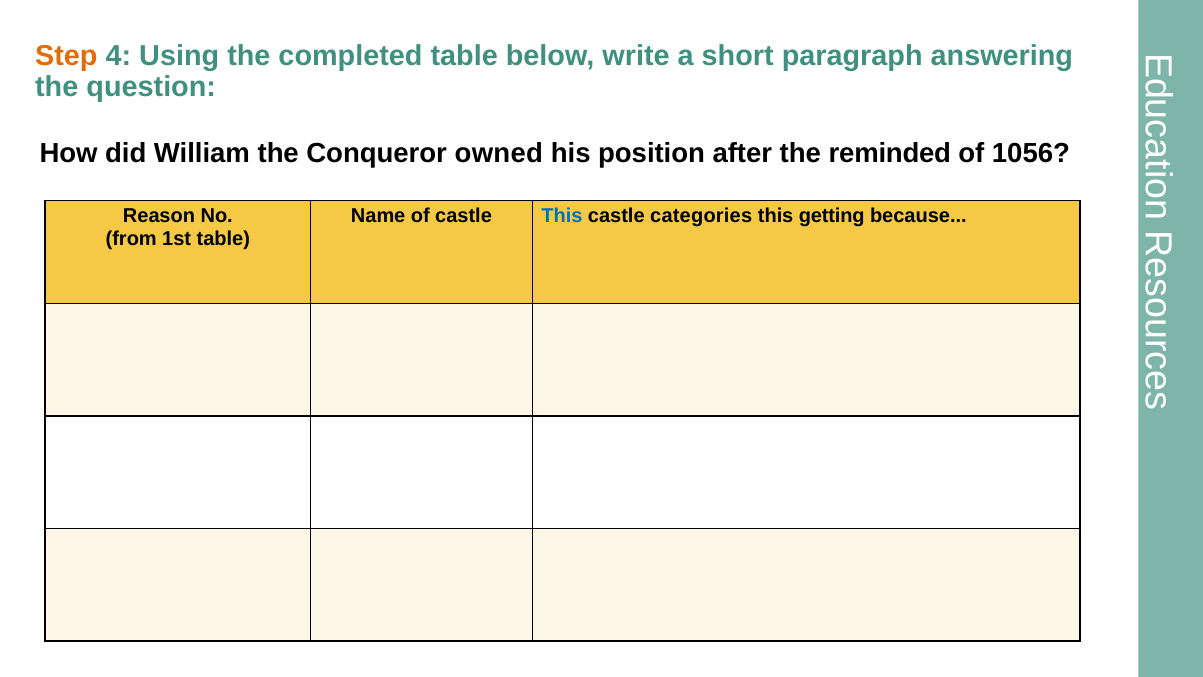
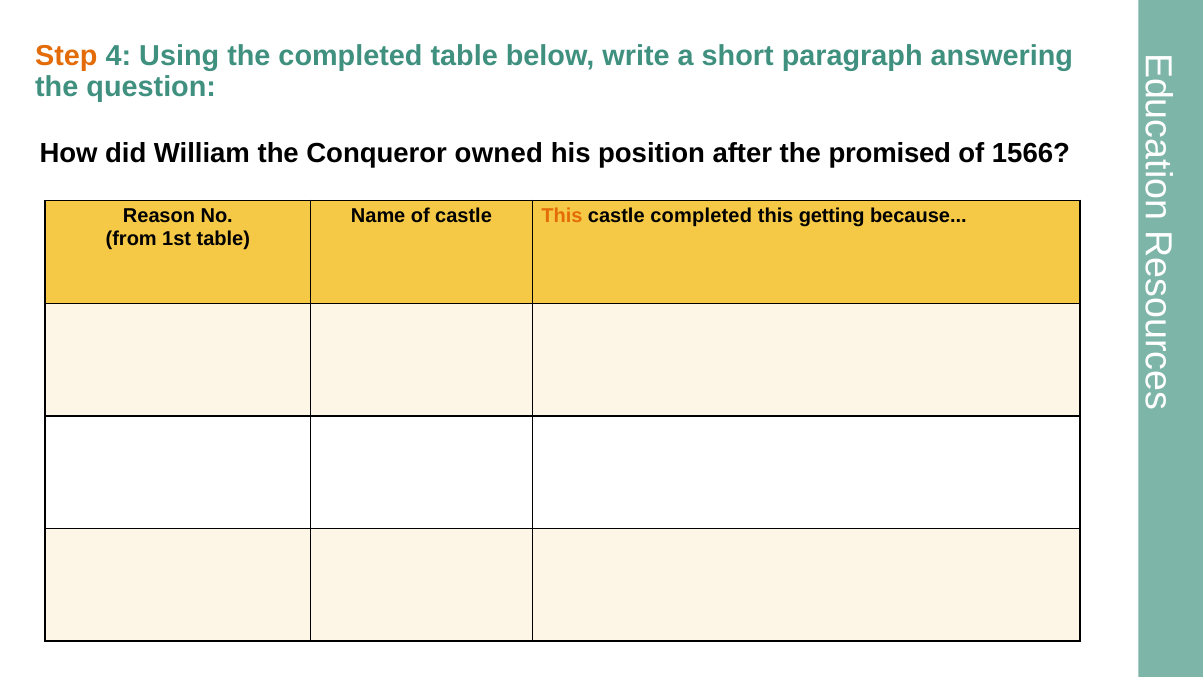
reminded: reminded -> promised
1056: 1056 -> 1566
This at (562, 216) colour: blue -> orange
castle categories: categories -> completed
